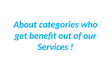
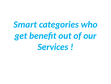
About: About -> Smart
